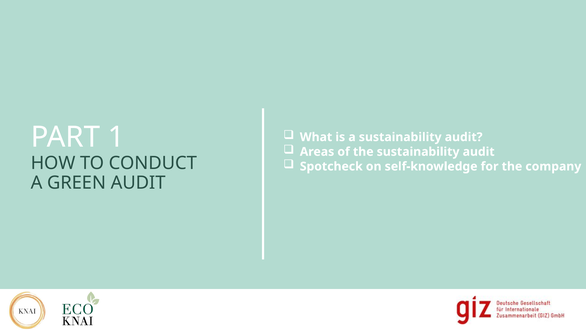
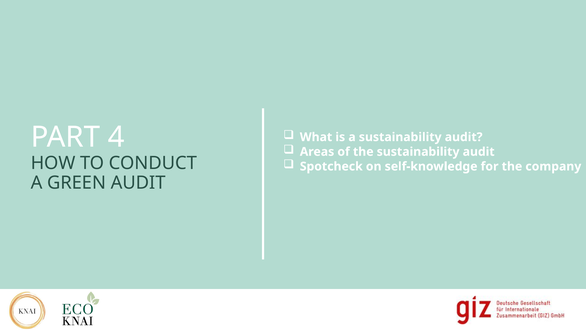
1: 1 -> 4
